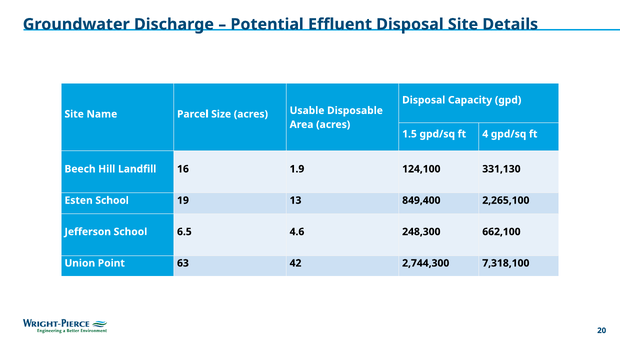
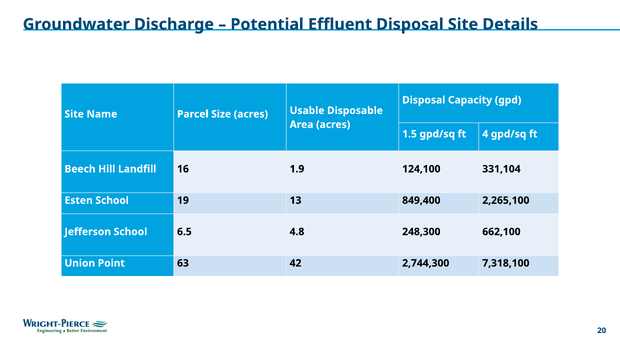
331,130: 331,130 -> 331,104
4.6: 4.6 -> 4.8
